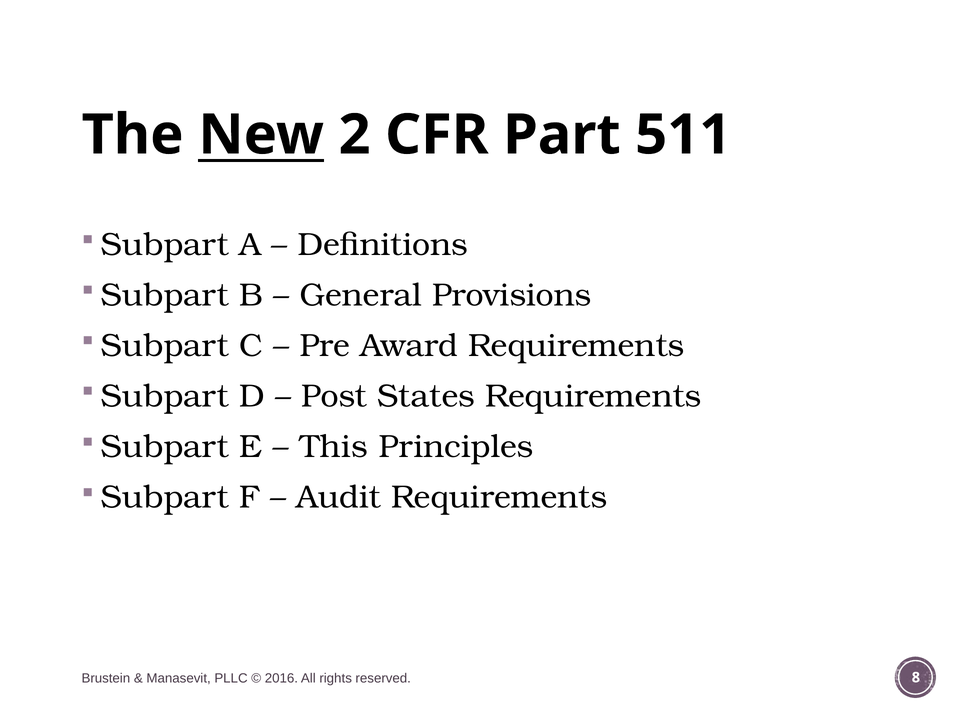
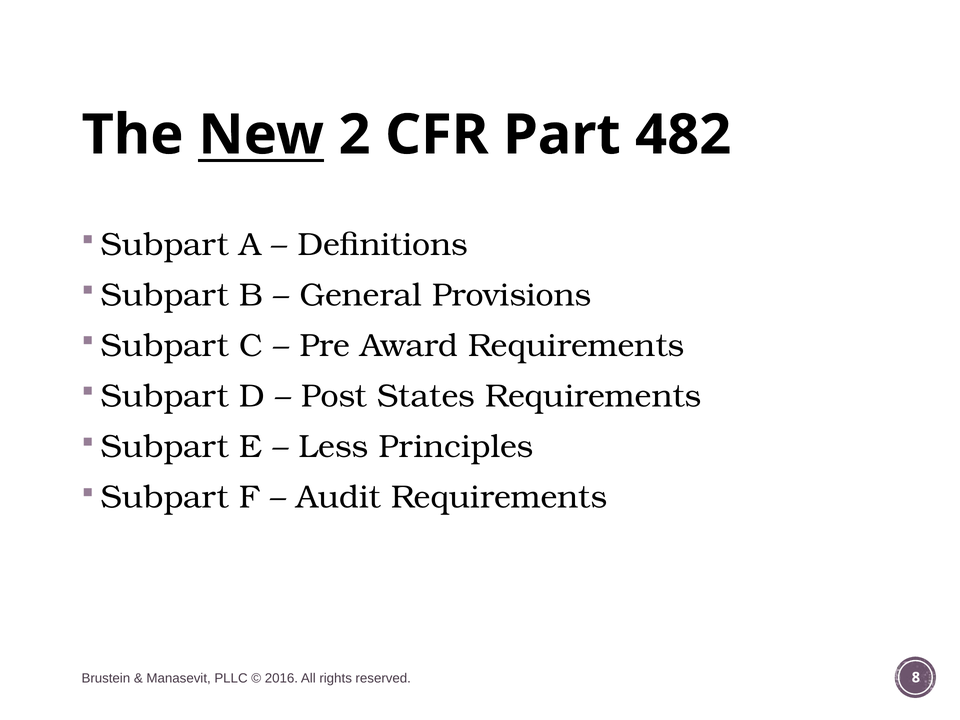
511: 511 -> 482
This: This -> Less
